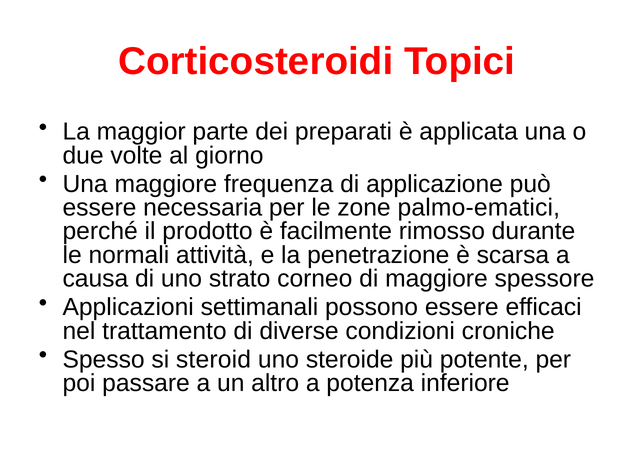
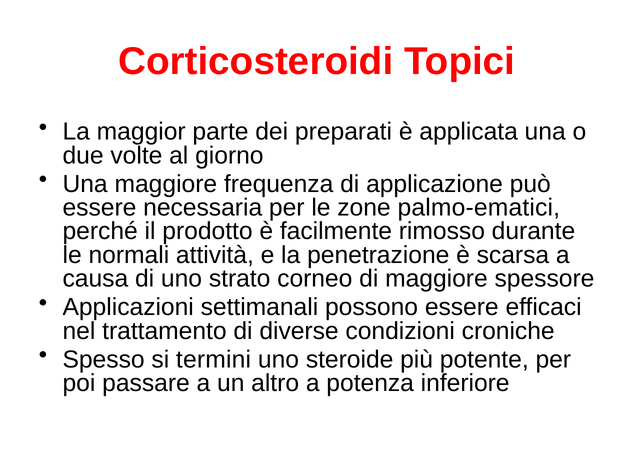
steroid: steroid -> termini
